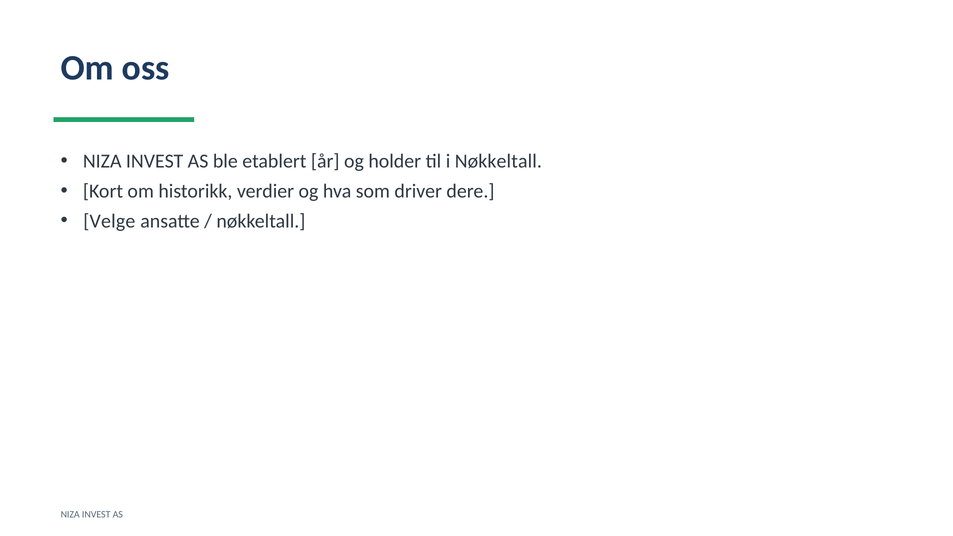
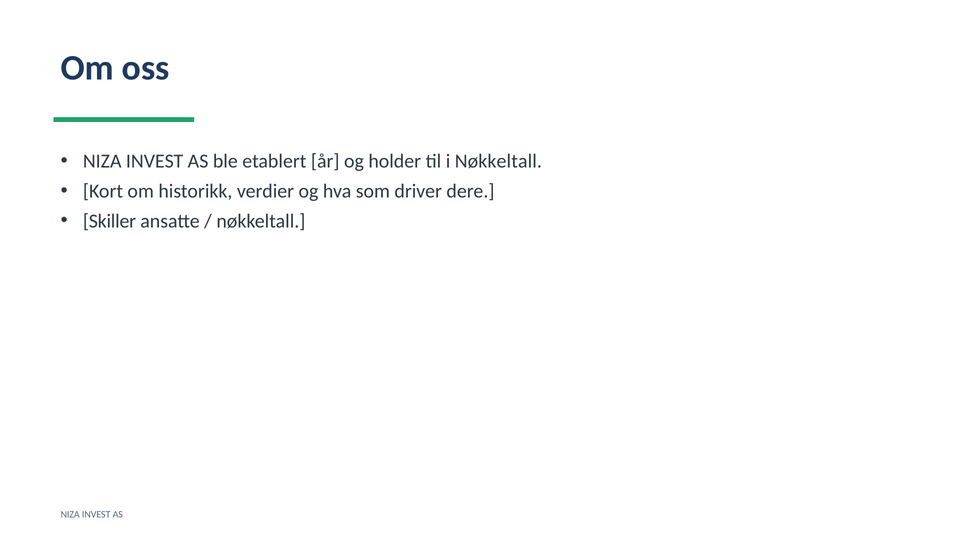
Velge: Velge -> Skiller
